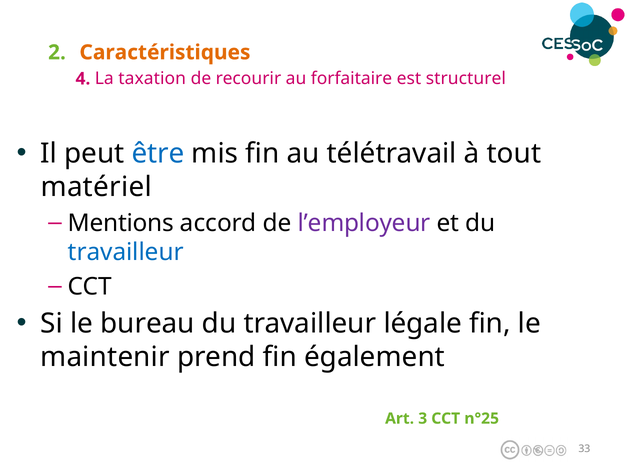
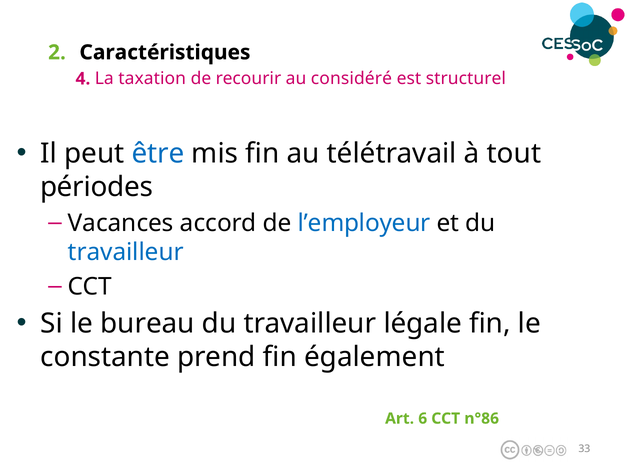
Caractéristiques colour: orange -> black
forfaitaire: forfaitaire -> considéré
matériel: matériel -> périodes
Mentions: Mentions -> Vacances
l’employeur colour: purple -> blue
maintenir: maintenir -> constante
3: 3 -> 6
n°25: n°25 -> n°86
